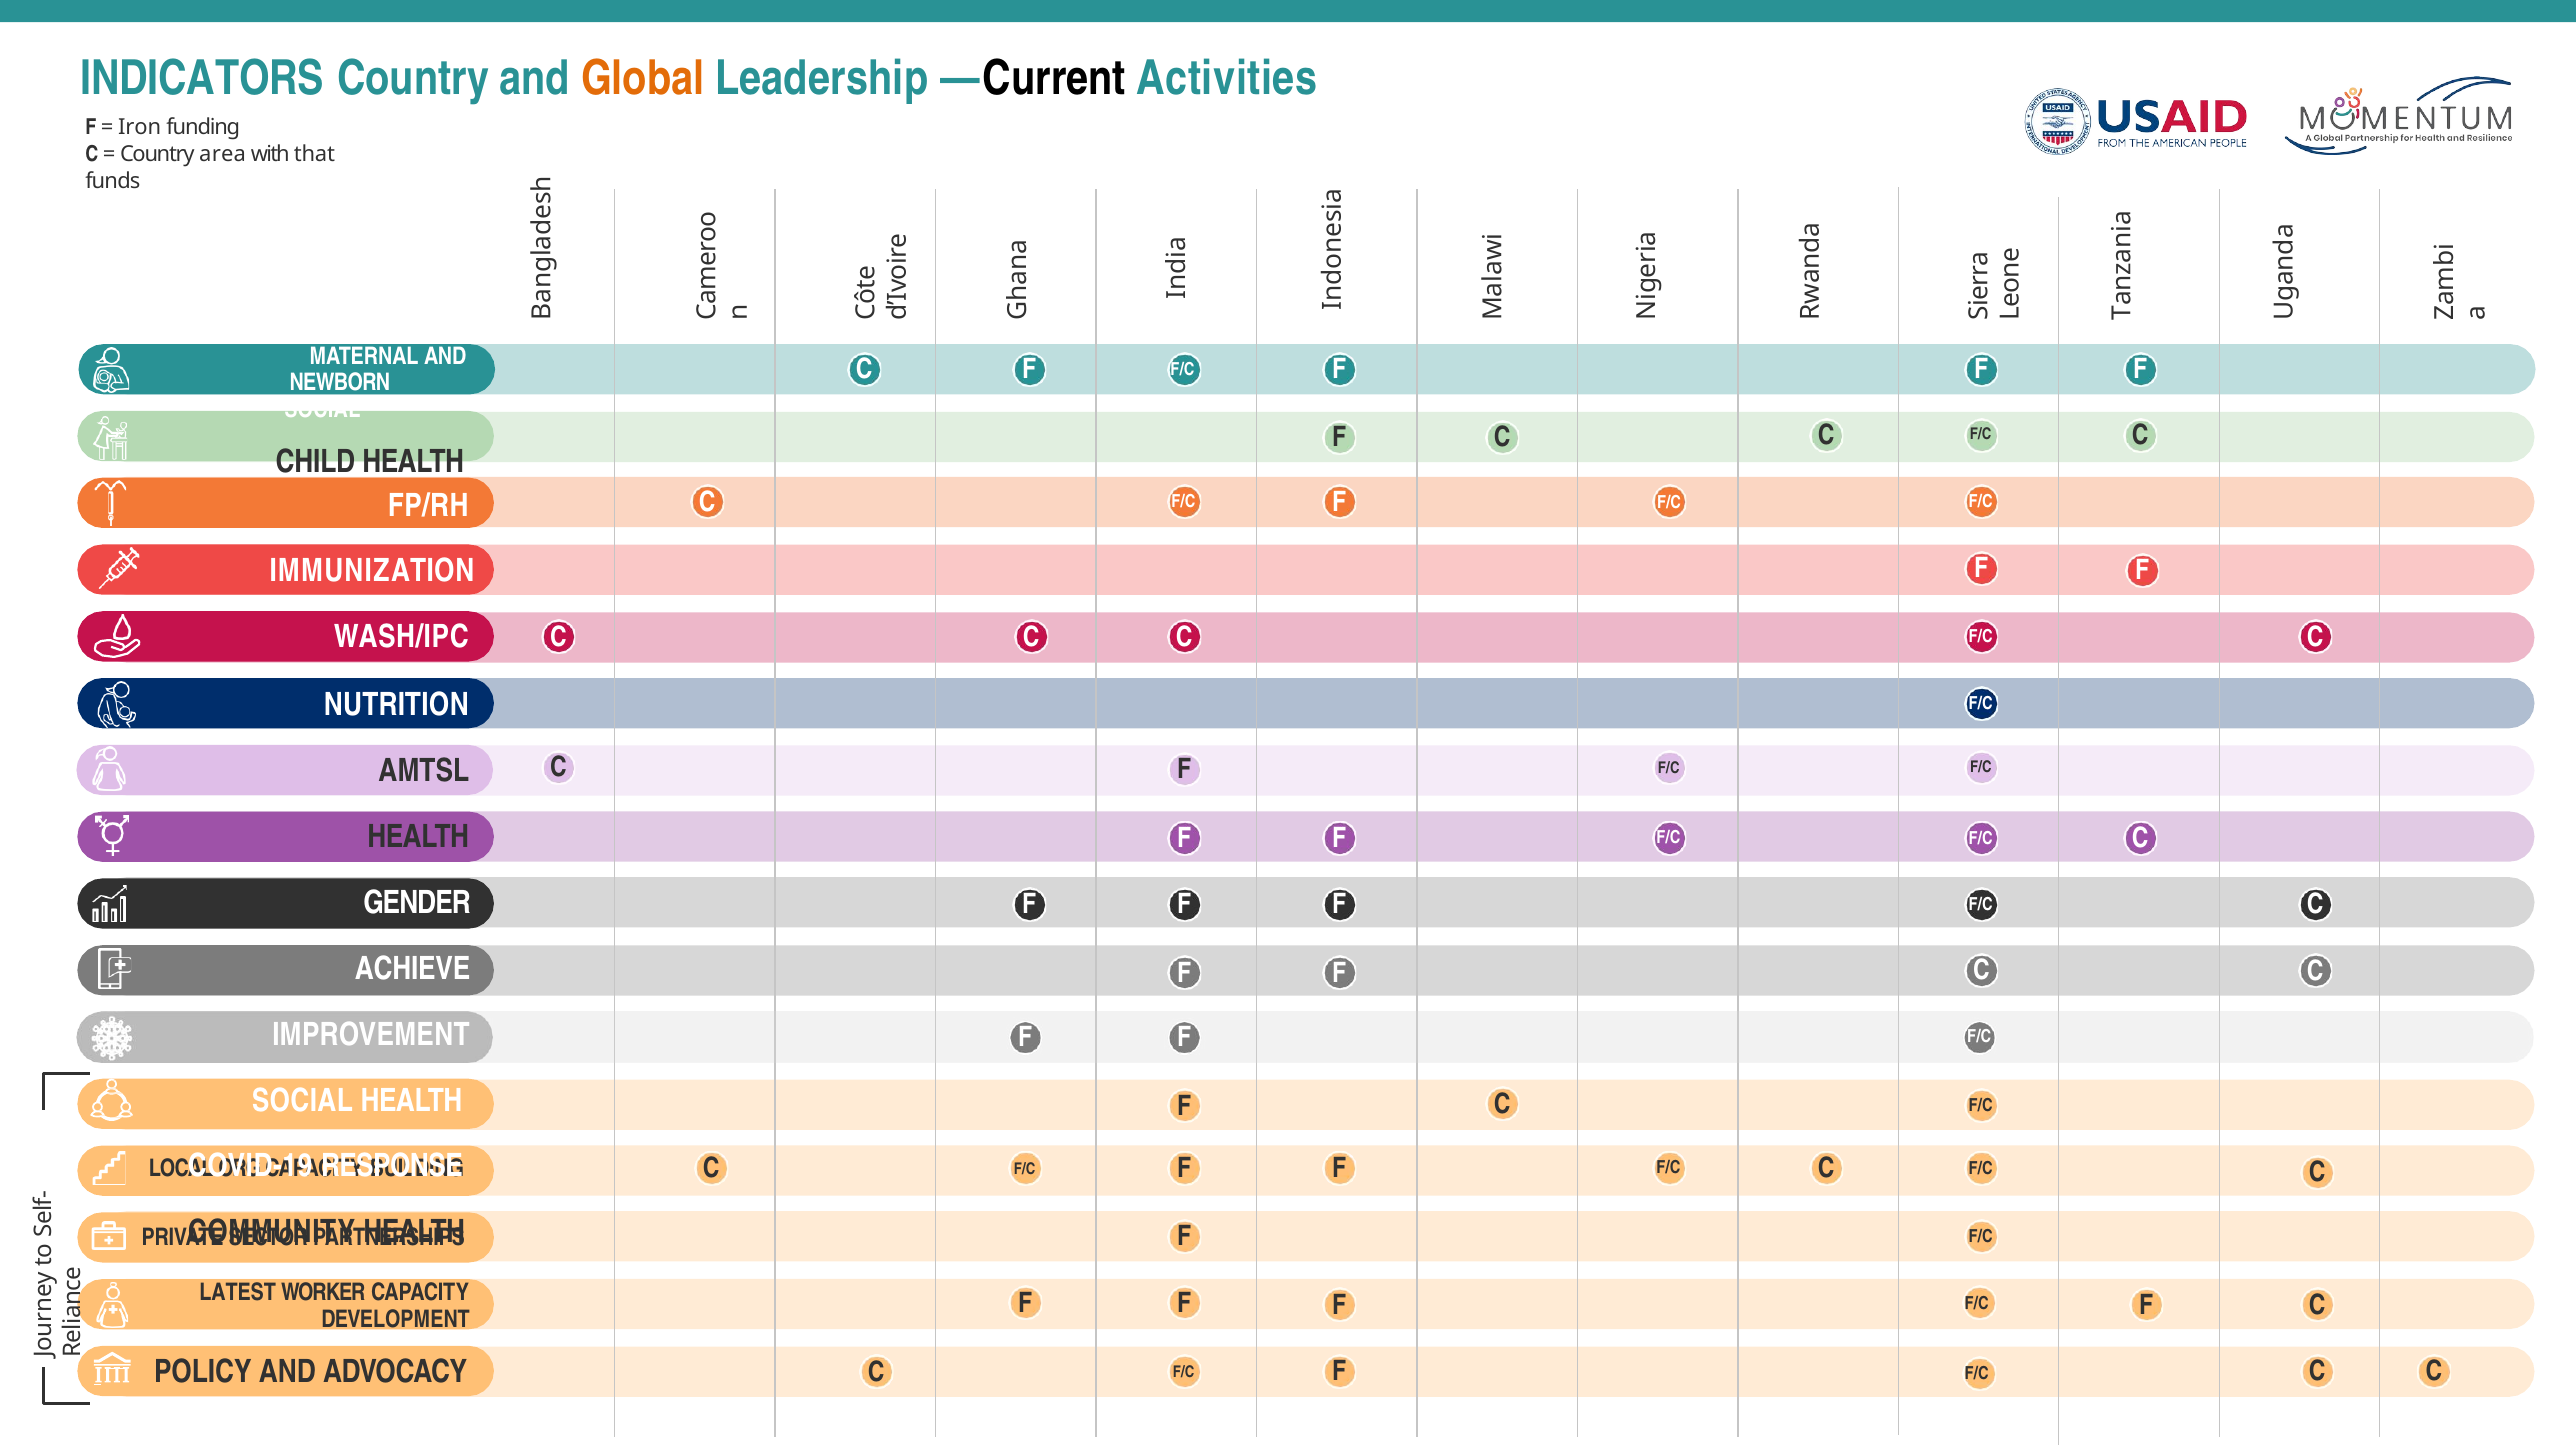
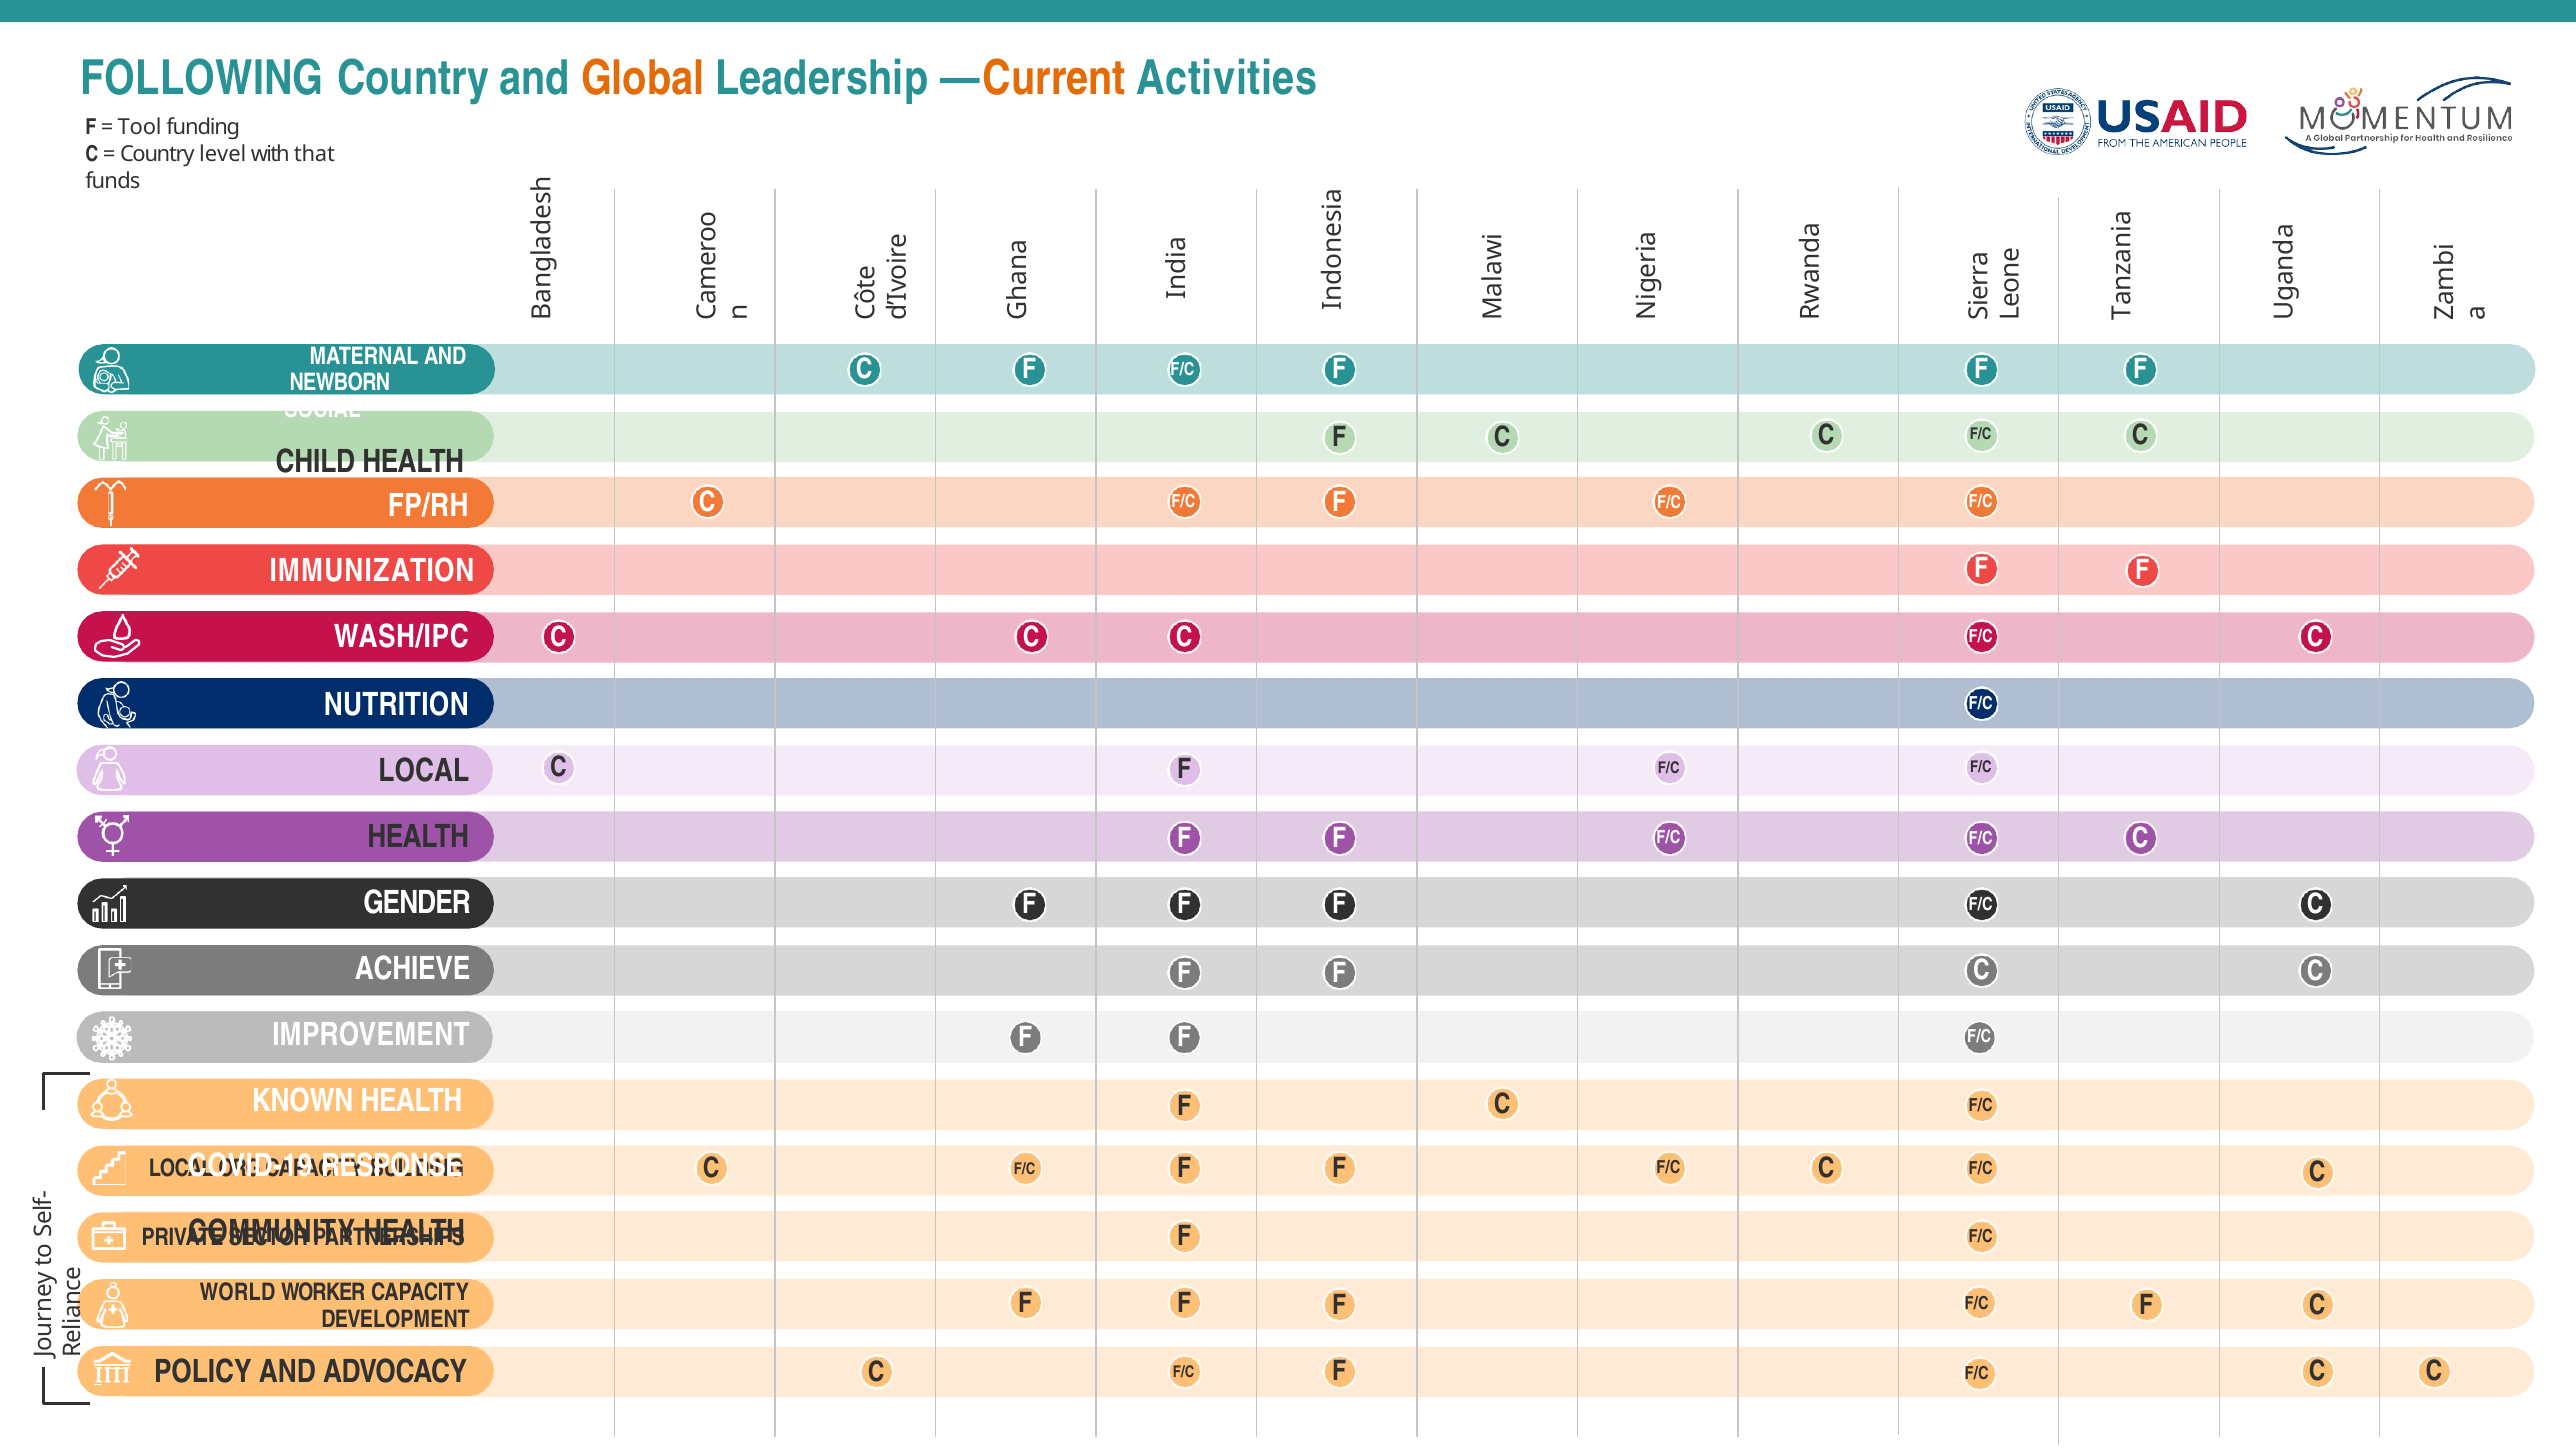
INDICATORS: INDICATORS -> FOLLOWING
Current colour: black -> orange
Iron: Iron -> Tool
area: area -> level
AMTSL at (424, 771): AMTSL -> LOCAL
SOCIAL at (302, 1101): SOCIAL -> KNOWN
LATEST: LATEST -> WORLD
